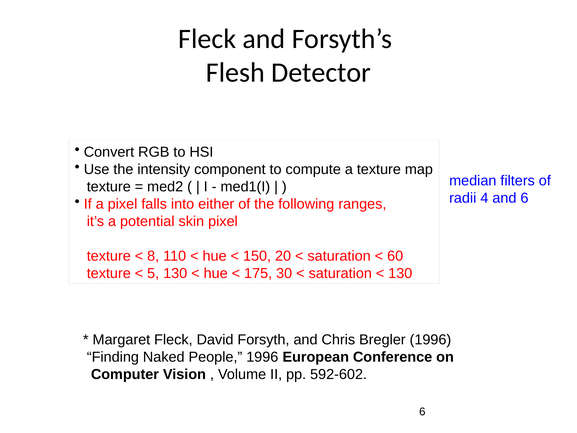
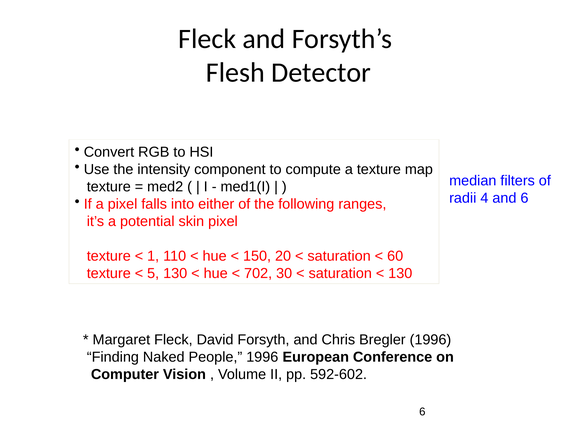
8: 8 -> 1
175: 175 -> 702
